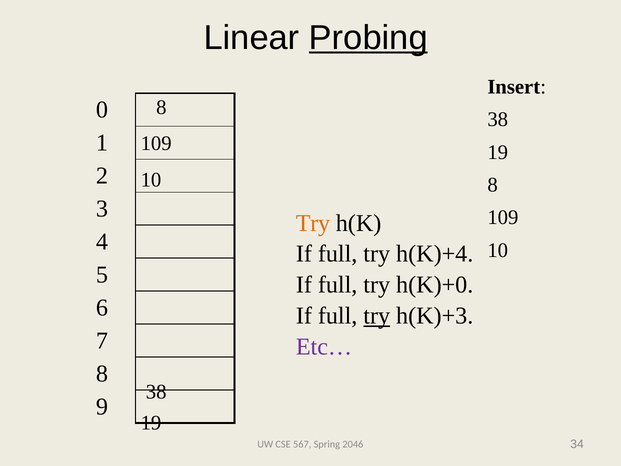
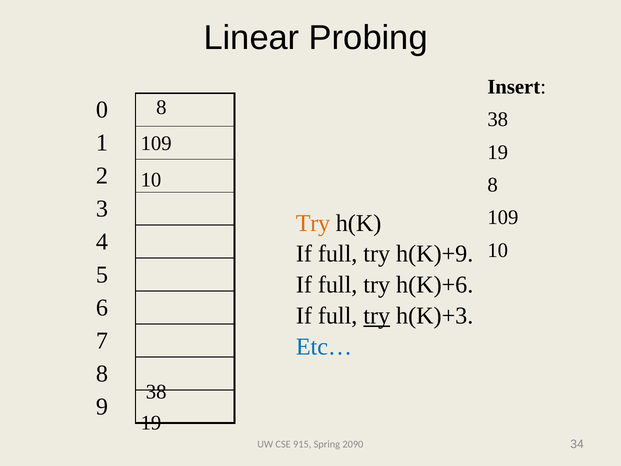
Probing underline: present -> none
h(K)+4: h(K)+4 -> h(K)+9
h(K)+0: h(K)+0 -> h(K)+6
Etc… colour: purple -> blue
567: 567 -> 915
2046: 2046 -> 2090
